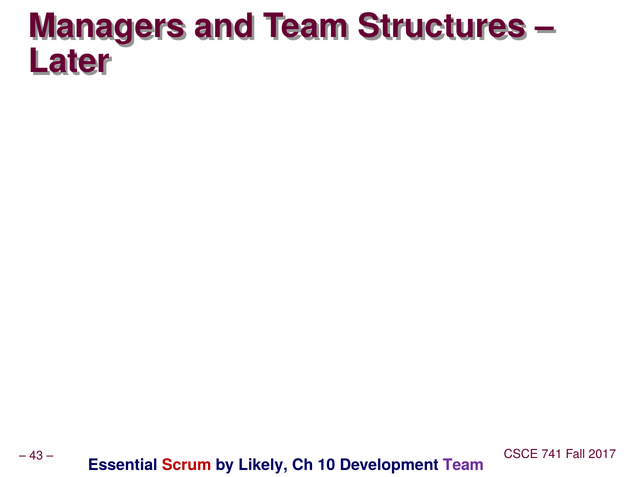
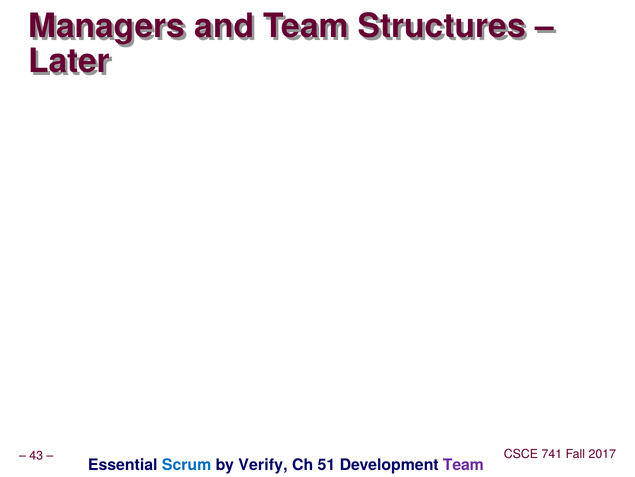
Scrum colour: red -> blue
Likely: Likely -> Verify
10: 10 -> 51
